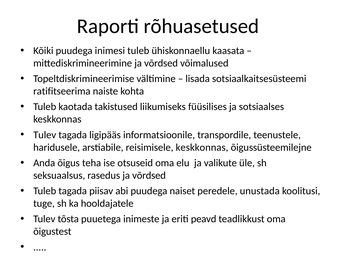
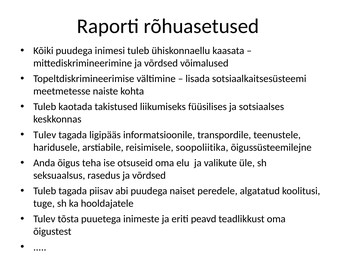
ratifitseerima: ratifitseerima -> meetmetesse
reisimisele keskkonnas: keskkonnas -> soopoliitika
unustada: unustada -> algatatud
